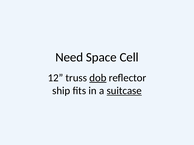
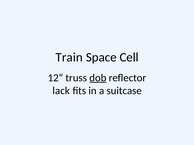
Need: Need -> Train
ship: ship -> lack
suitcase underline: present -> none
